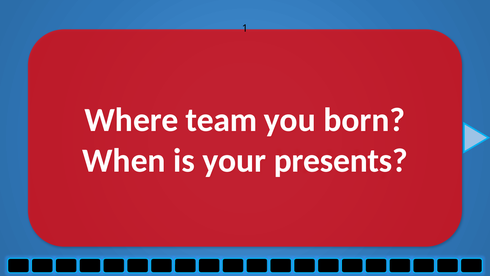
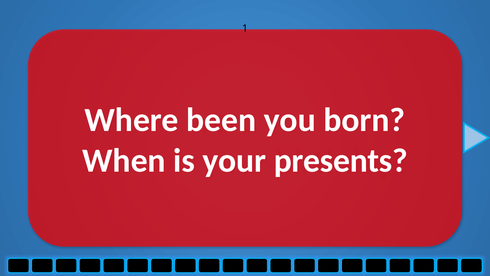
team: team -> been
